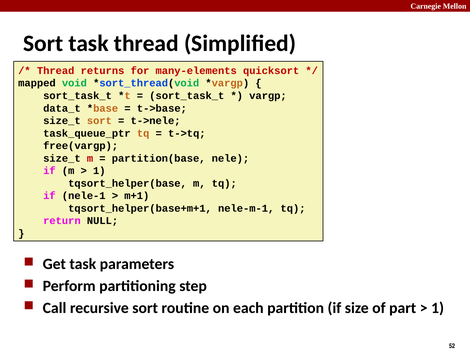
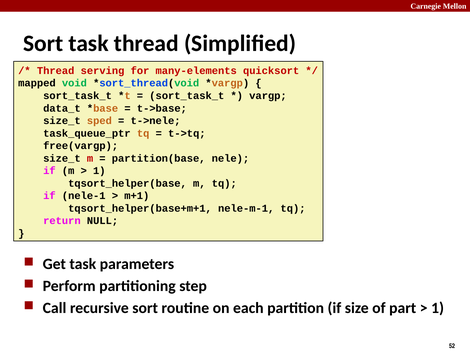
returns: returns -> serving
size_t sort: sort -> sped
